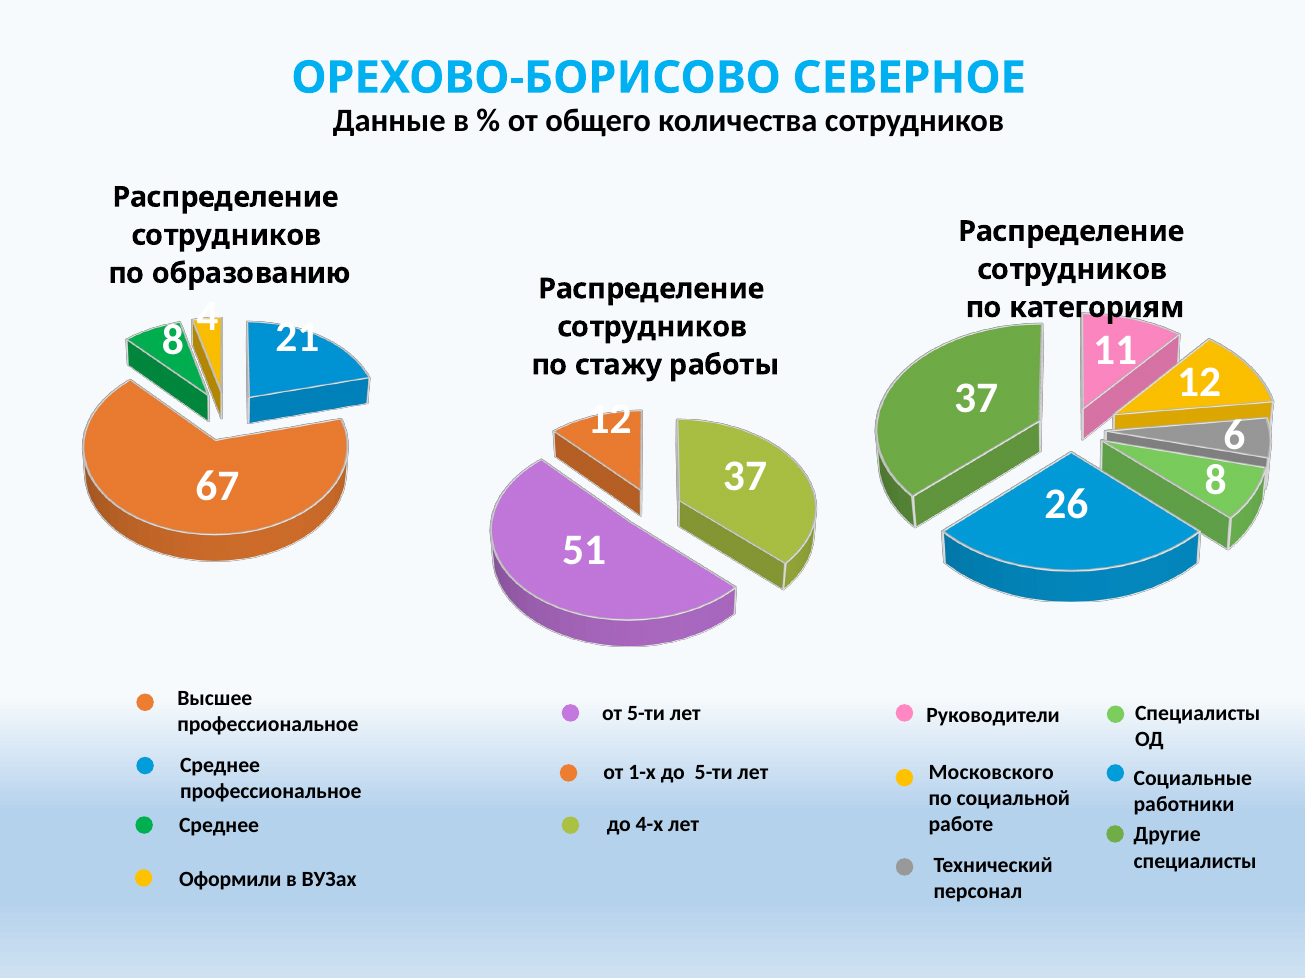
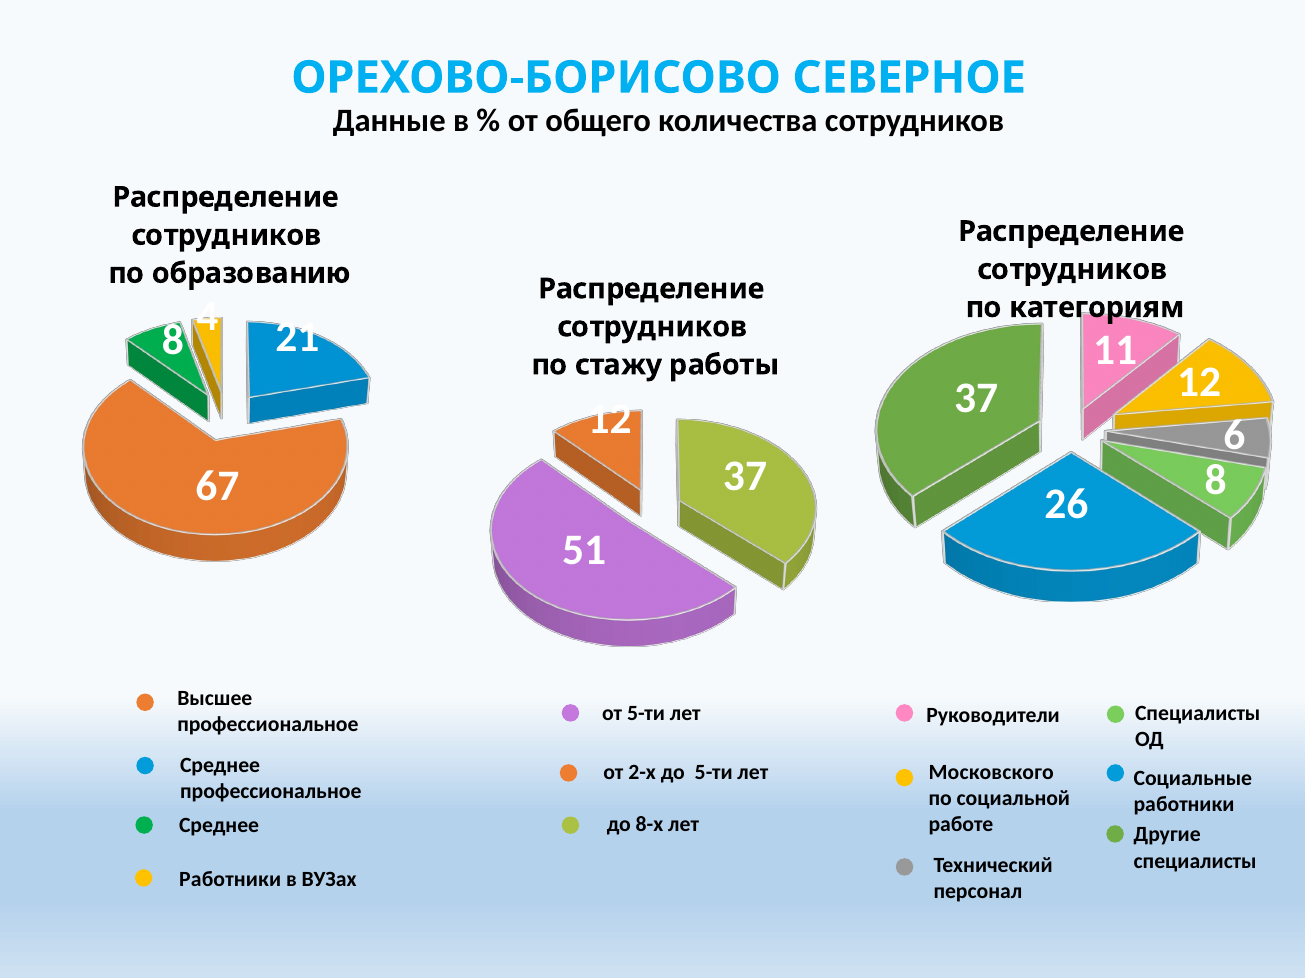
1-х: 1-х -> 2-х
4-х: 4-х -> 8-х
Оформили at (230, 880): Оформили -> Работники
